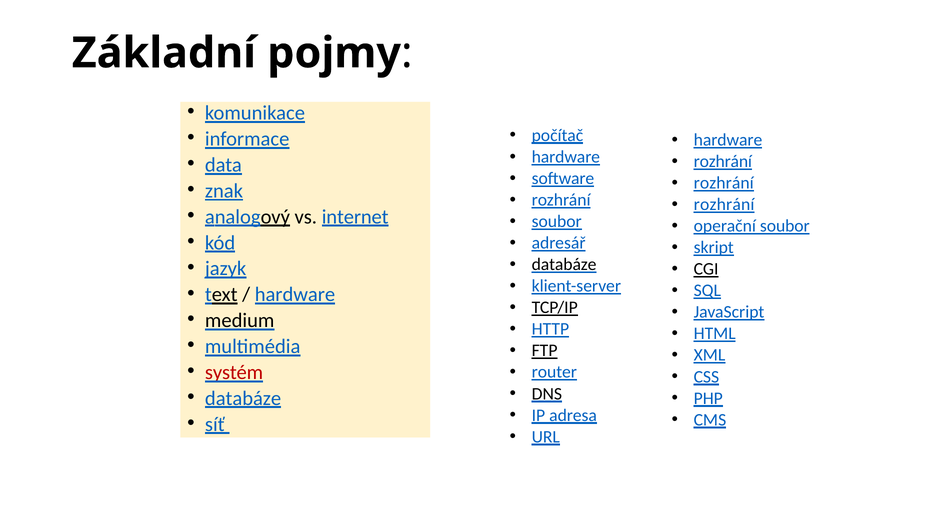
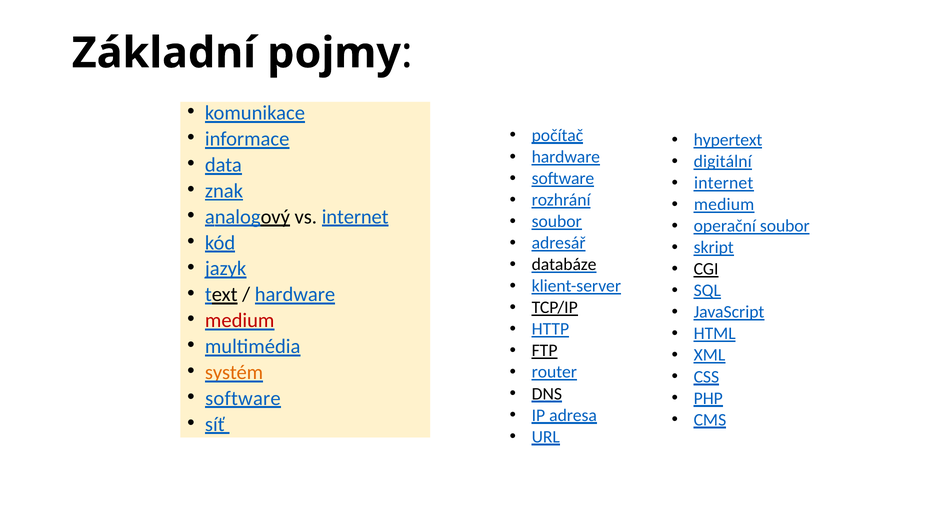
hardware at (728, 140): hardware -> hypertext
rozhrání at (723, 162): rozhrání -> digitální
rozhrání at (724, 183): rozhrání -> internet
rozhrání at (724, 205): rozhrání -> medium
medium at (240, 321) colour: black -> red
systém colour: red -> orange
databáze at (243, 399): databáze -> software
